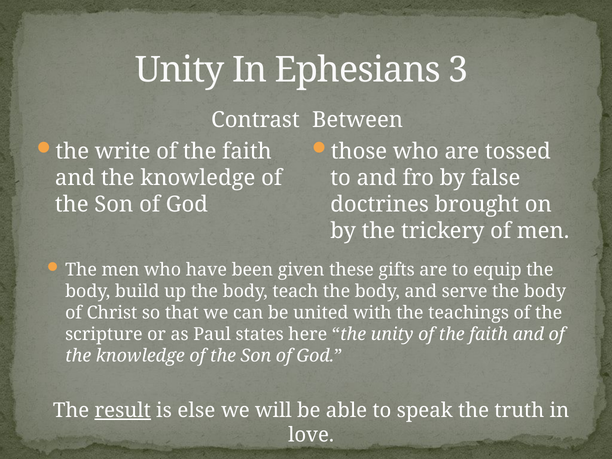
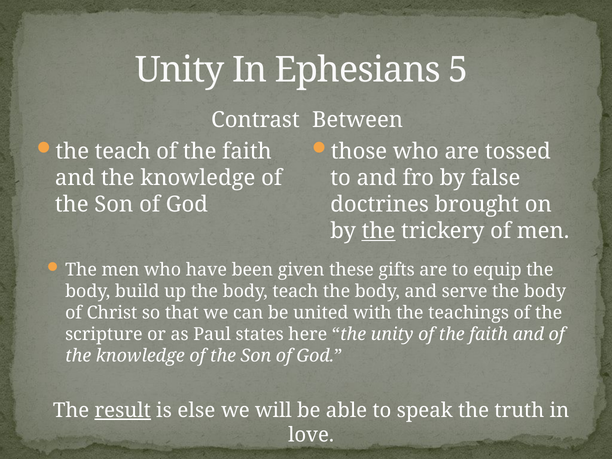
3: 3 -> 5
the write: write -> teach
the at (378, 231) underline: none -> present
